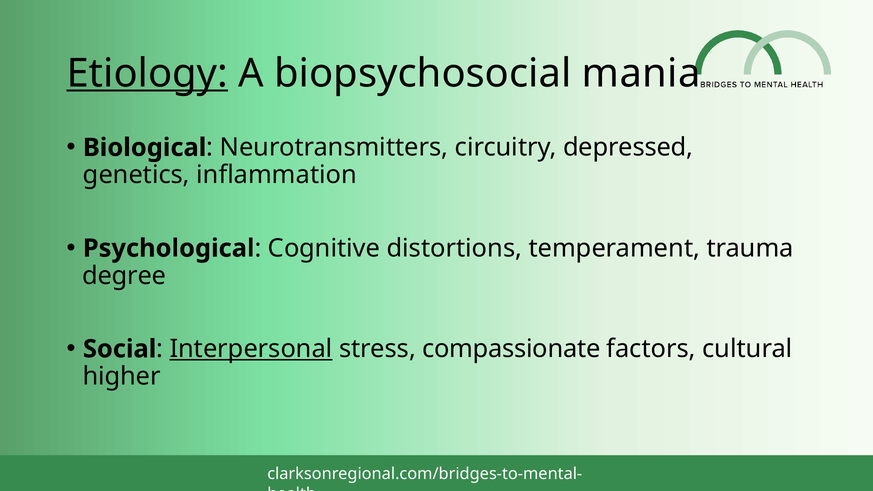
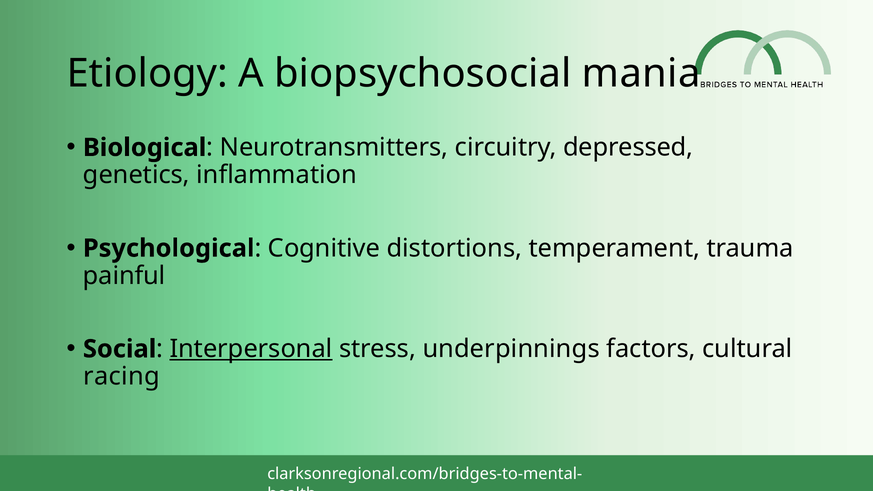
Etiology underline: present -> none
degree: degree -> painful
compassionate: compassionate -> underpinnings
higher: higher -> racing
